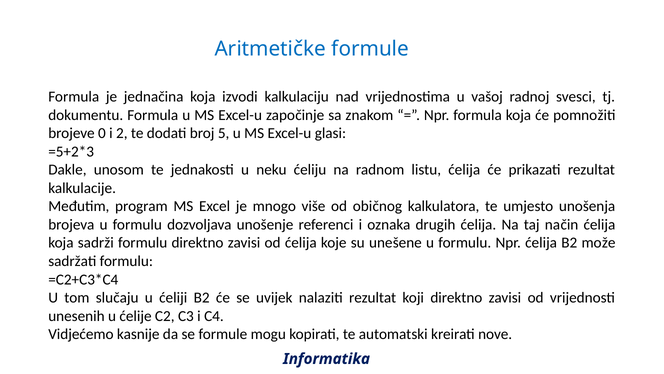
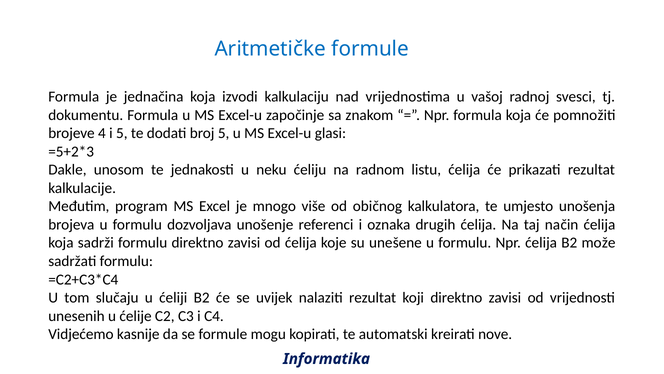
0: 0 -> 4
i 2: 2 -> 5
